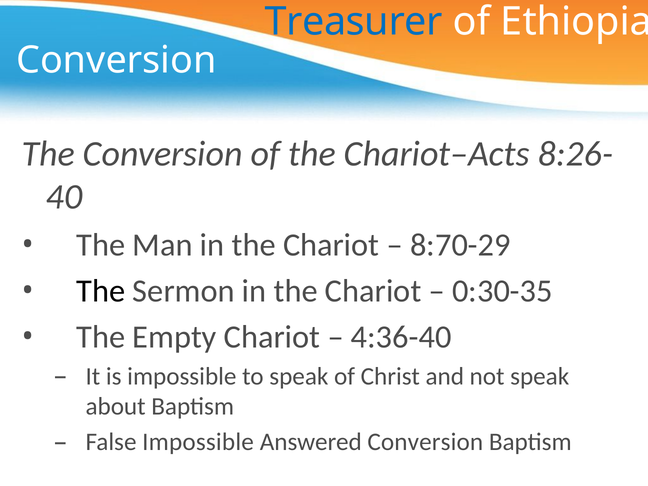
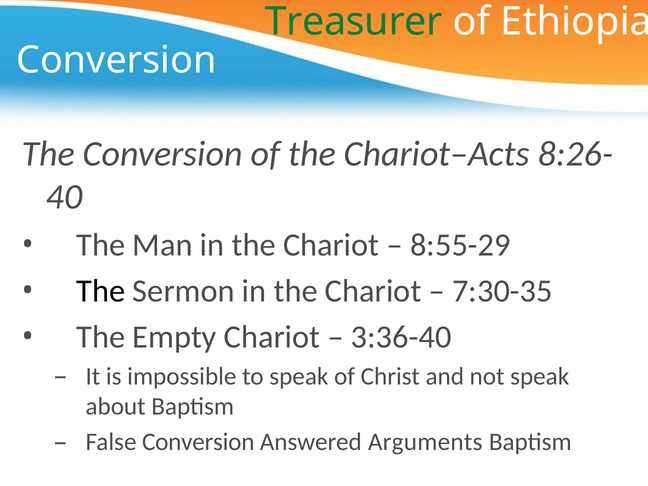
Treasurer colour: blue -> green
8:70-29: 8:70-29 -> 8:55-29
0:30-35: 0:30-35 -> 7:30-35
4:36-40: 4:36-40 -> 3:36-40
False Impossible: Impossible -> Conversion
Answered Conversion: Conversion -> Arguments
